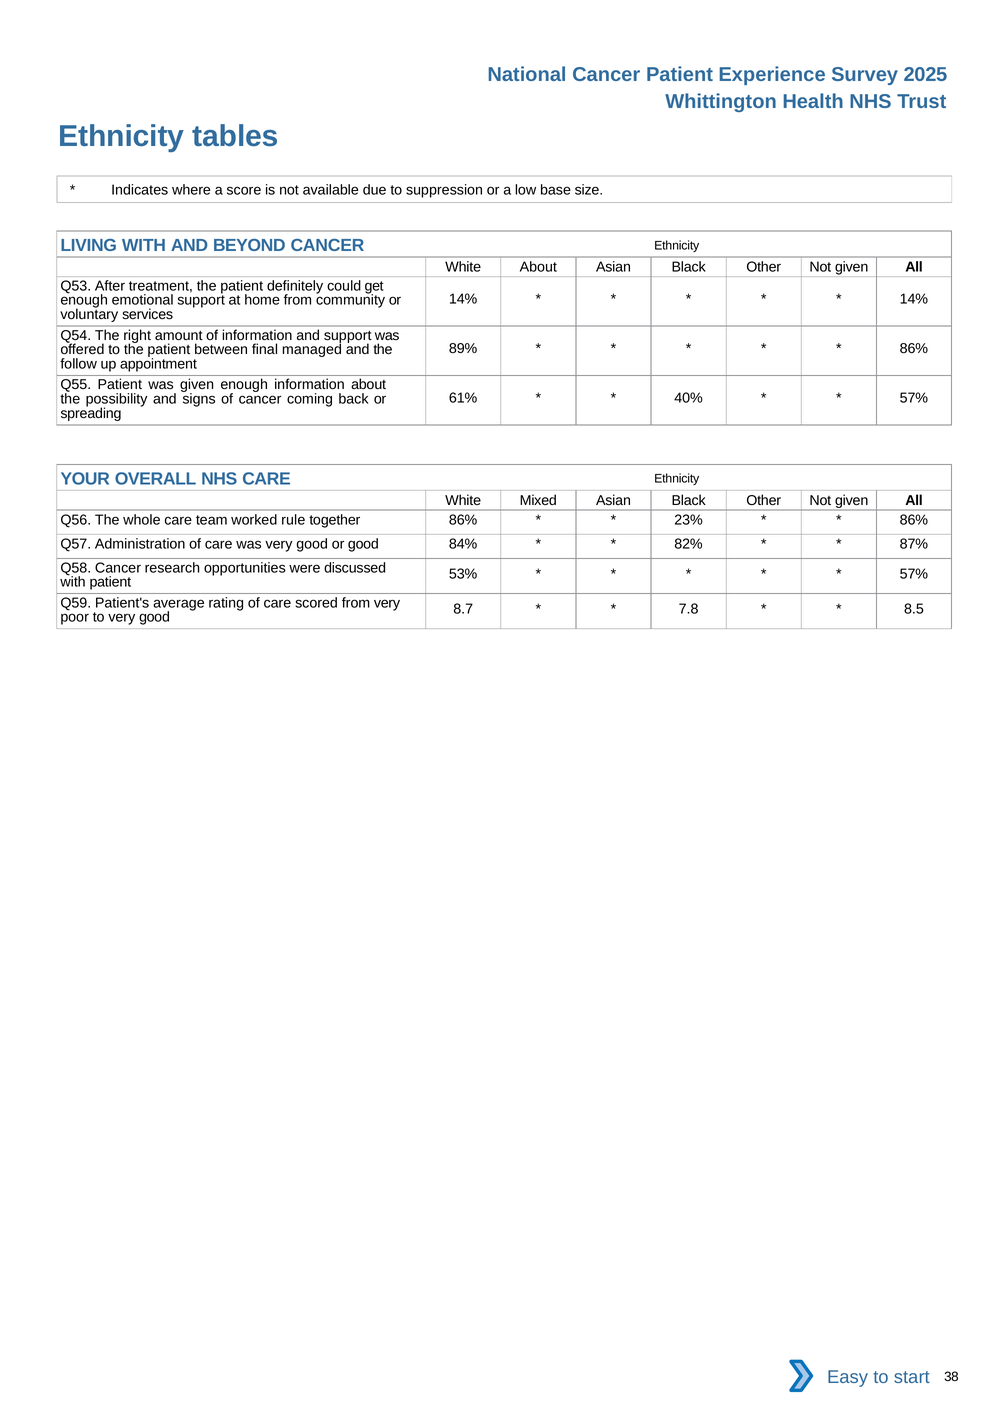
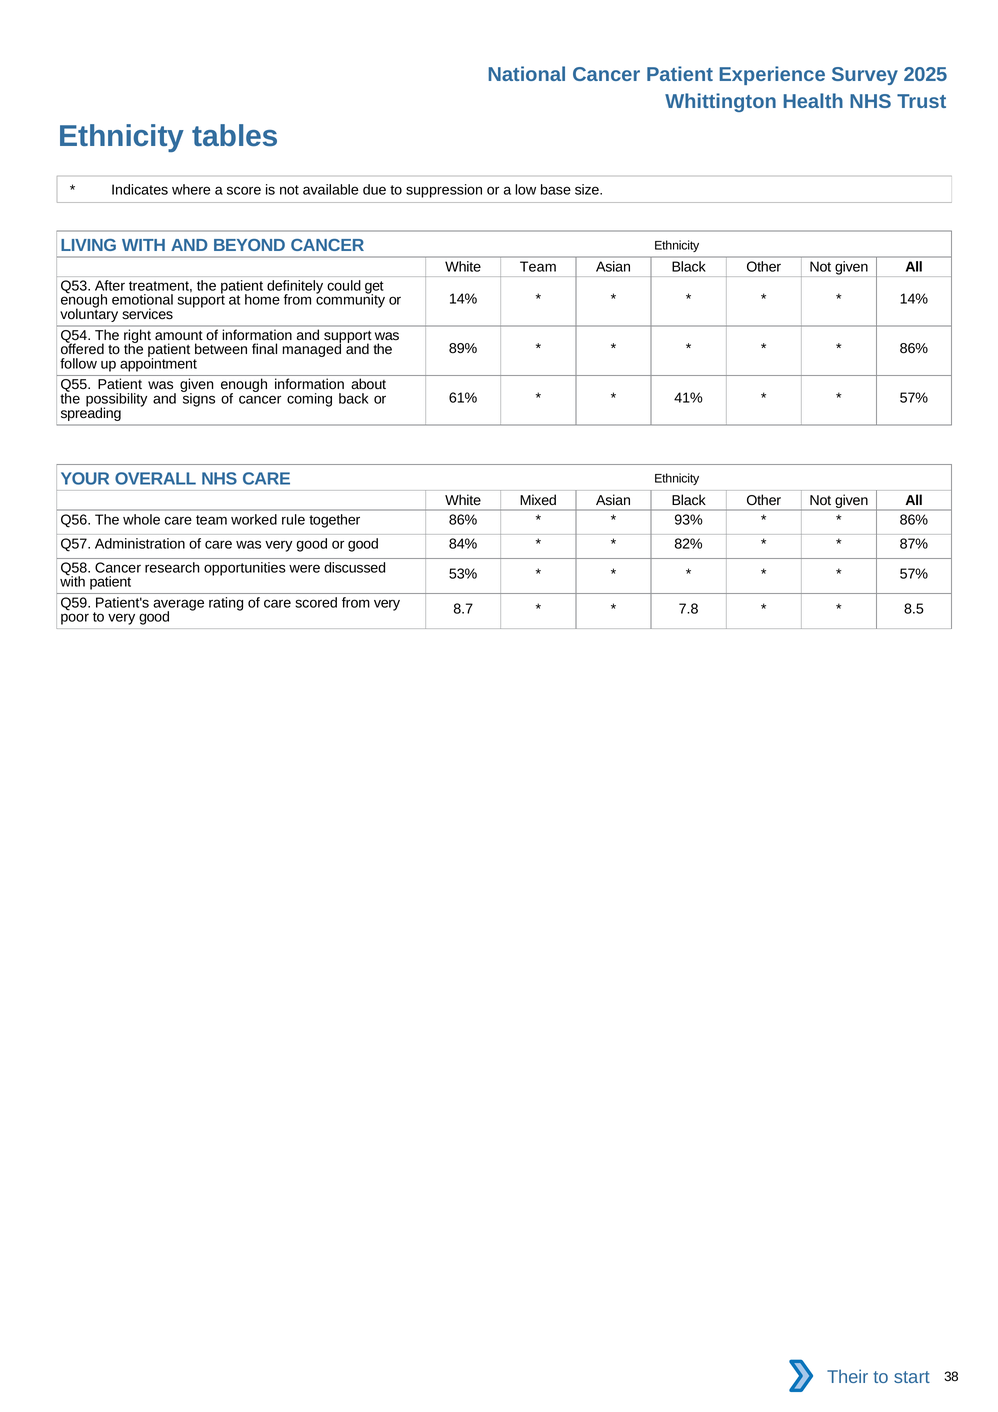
White About: About -> Team
40%: 40% -> 41%
23%: 23% -> 93%
Easy: Easy -> Their
